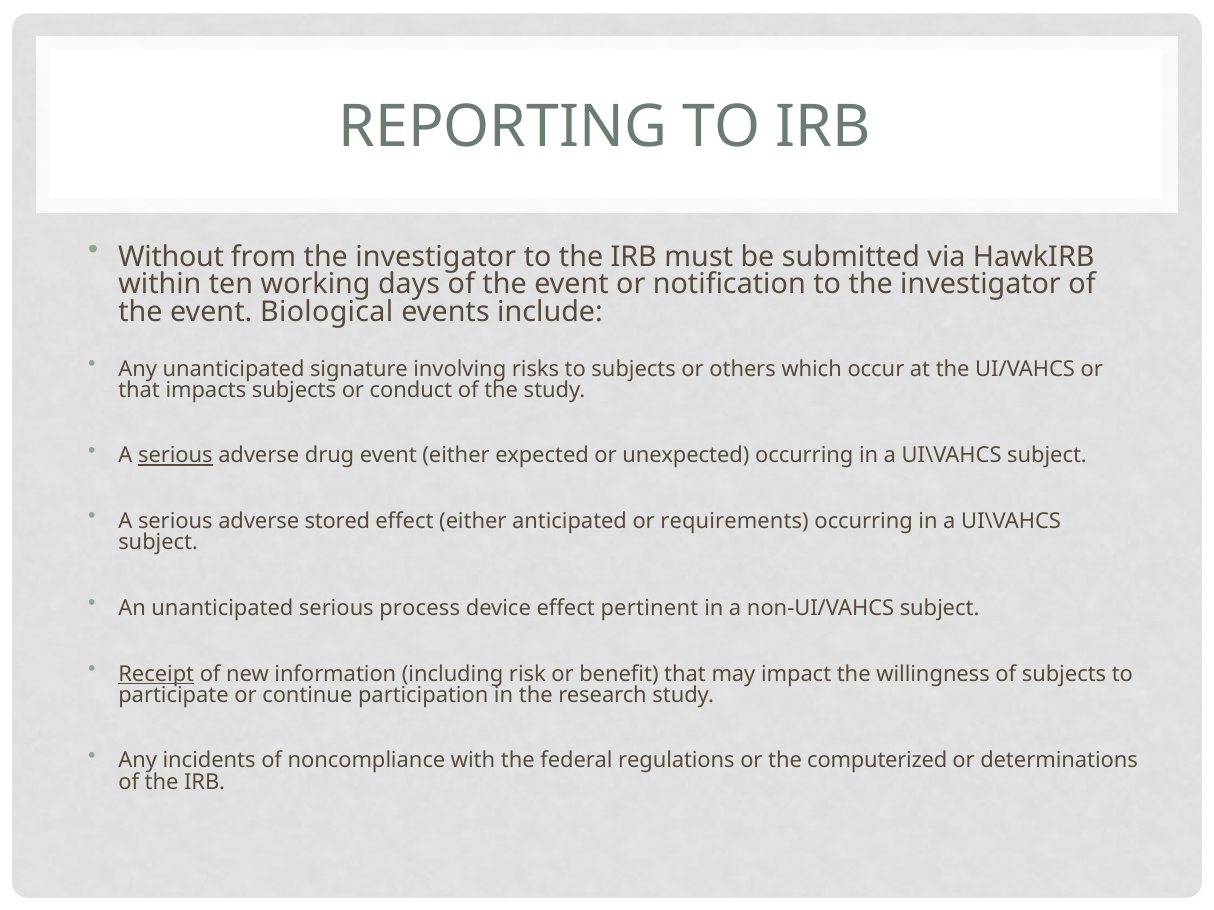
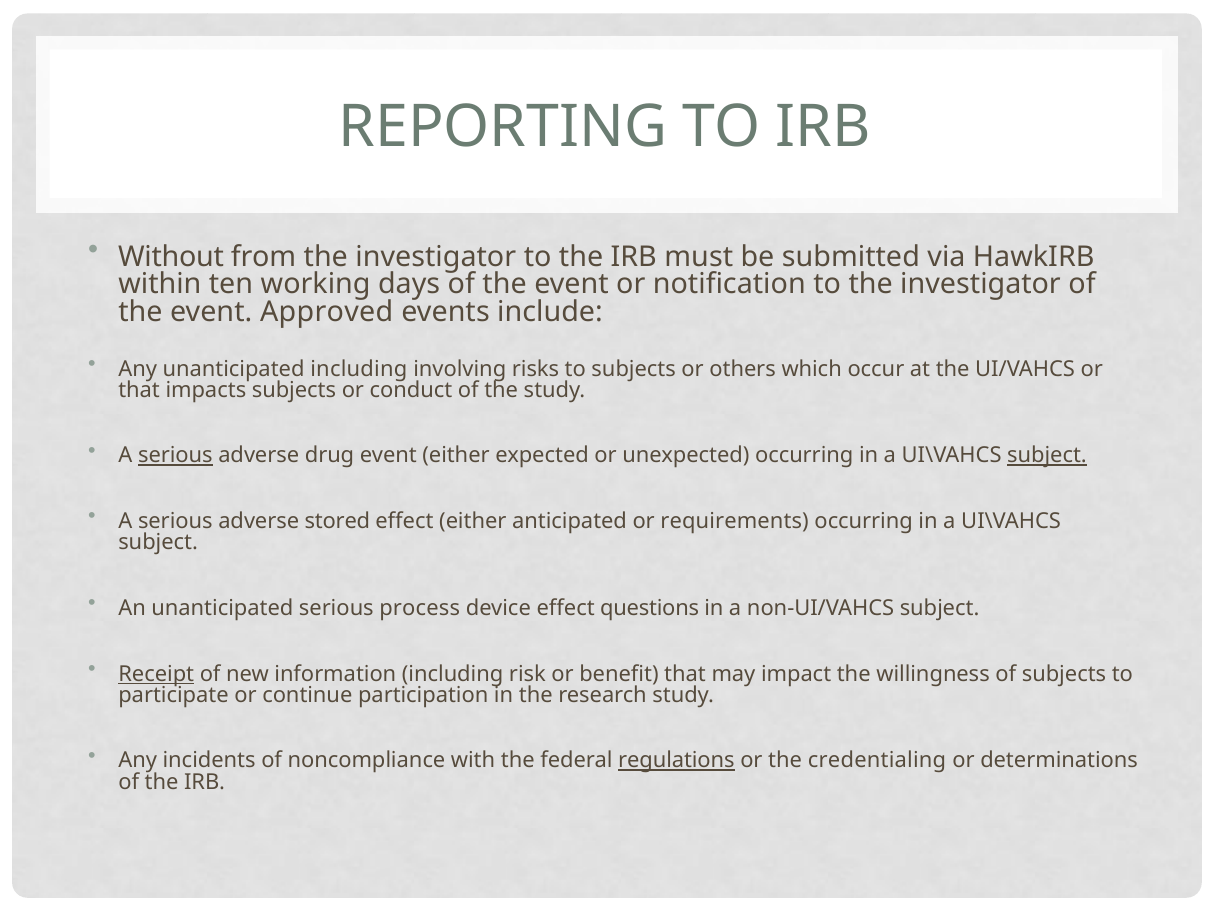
Biological: Biological -> Approved
unanticipated signature: signature -> including
subject at (1047, 456) underline: none -> present
pertinent: pertinent -> questions
regulations underline: none -> present
computerized: computerized -> credentialing
